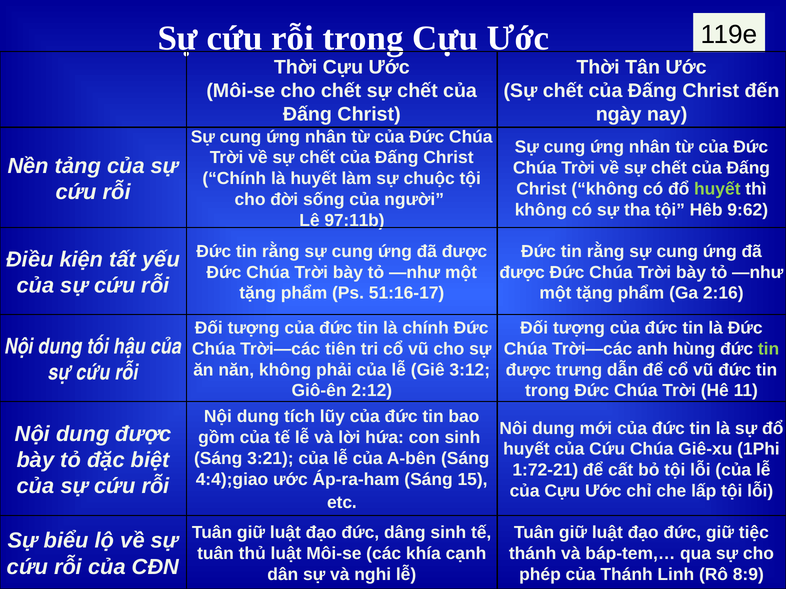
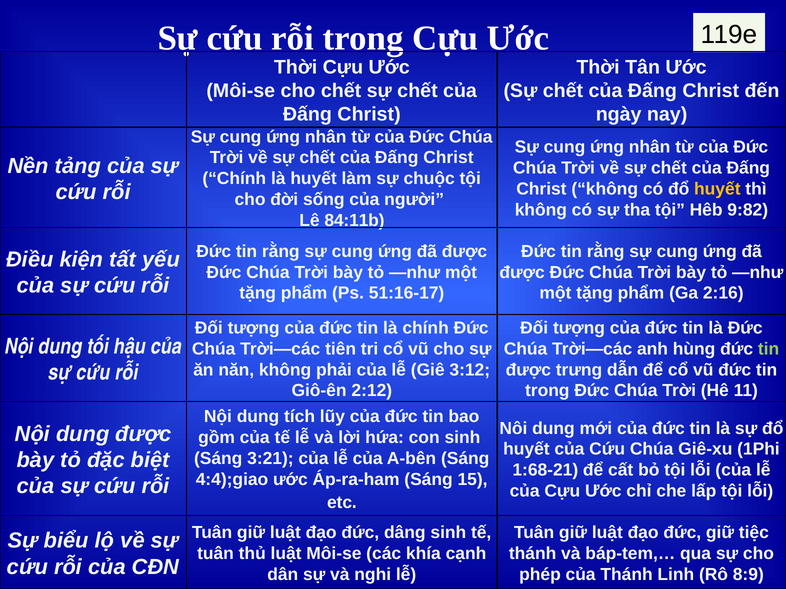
huyết at (717, 189) colour: light green -> yellow
9:62: 9:62 -> 9:82
97:11b: 97:11b -> 84:11b
1:72-21: 1:72-21 -> 1:68-21
